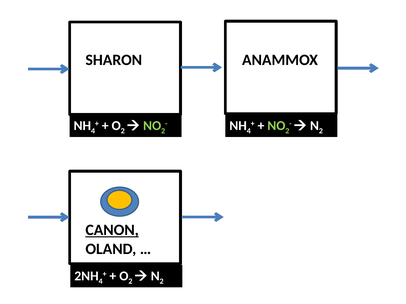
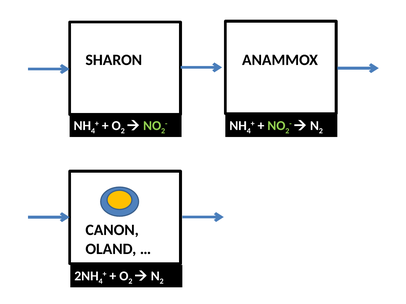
CANON underline: present -> none
